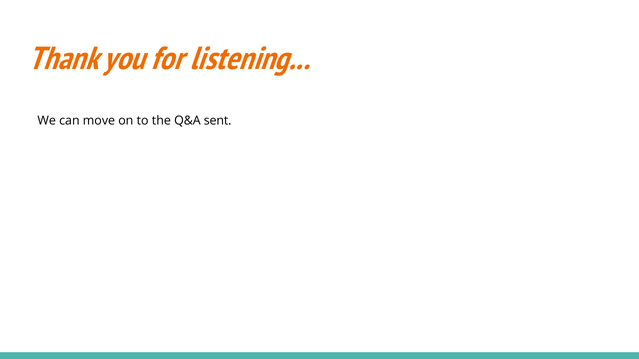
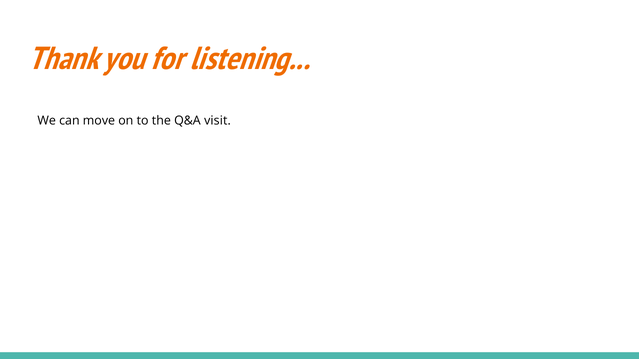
sent: sent -> visit
